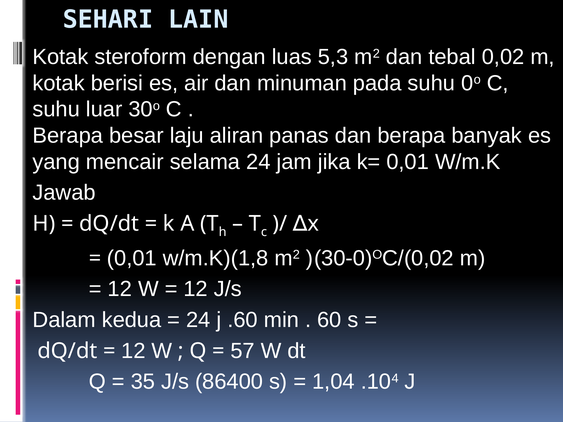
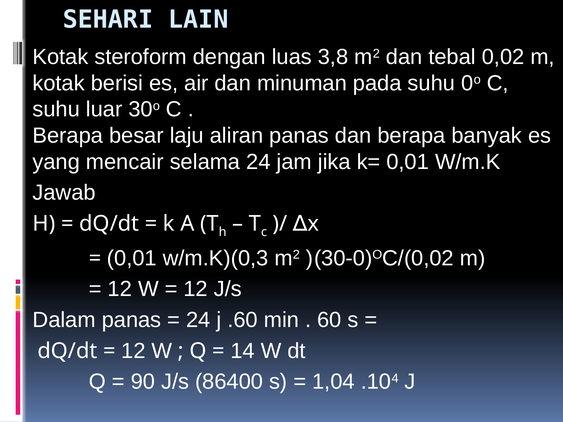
5,3: 5,3 -> 3,8
w/m.K)(1,8: w/m.K)(1,8 -> w/m.K)(0,3
Dalam kedua: kedua -> panas
57: 57 -> 14
35: 35 -> 90
